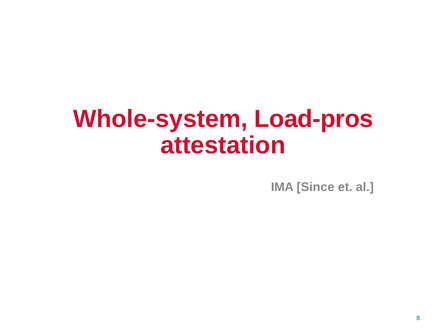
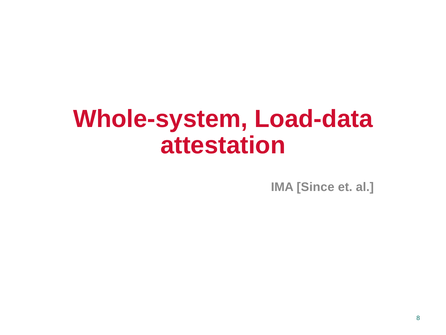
Load-pros: Load-pros -> Load-data
